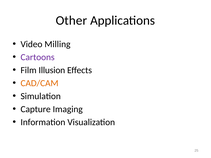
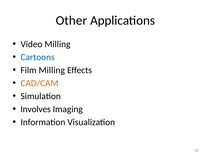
Cartoons colour: purple -> blue
Film Illusion: Illusion -> Milling
Capture: Capture -> Involves
